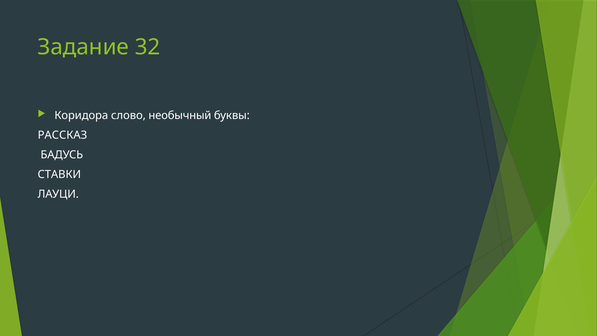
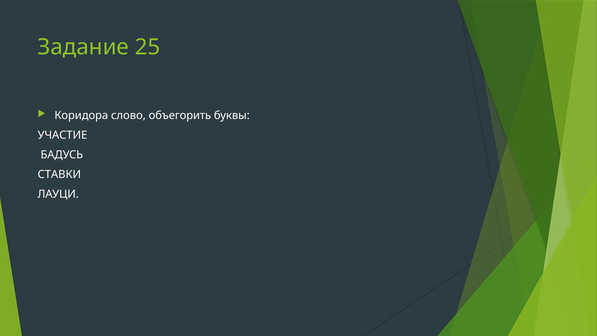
32: 32 -> 25
необычный: необычный -> объегорить
РАССКАЗ: РАССКАЗ -> УЧАСТИЕ
